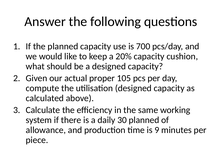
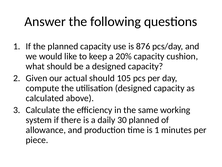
700: 700 -> 876
actual proper: proper -> should
is 9: 9 -> 1
